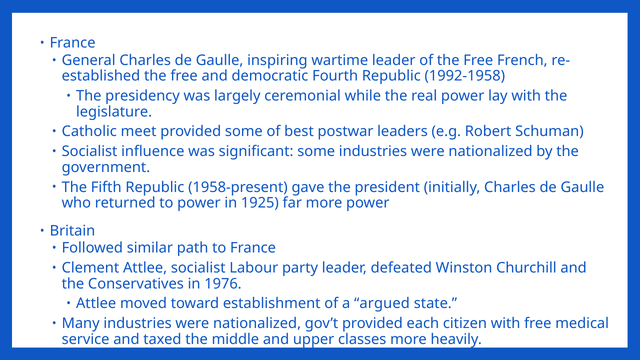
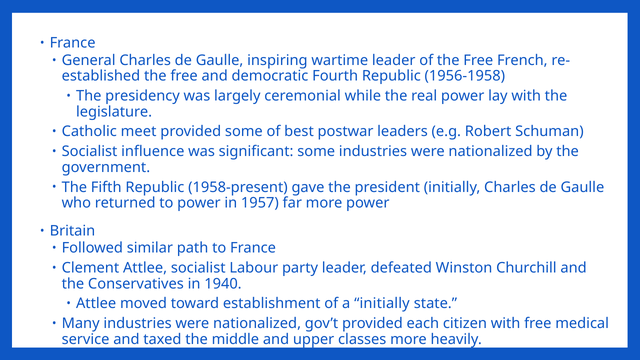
1992-1958: 1992-1958 -> 1956-1958
1925: 1925 -> 1957
1976: 1976 -> 1940
a argued: argued -> initially
